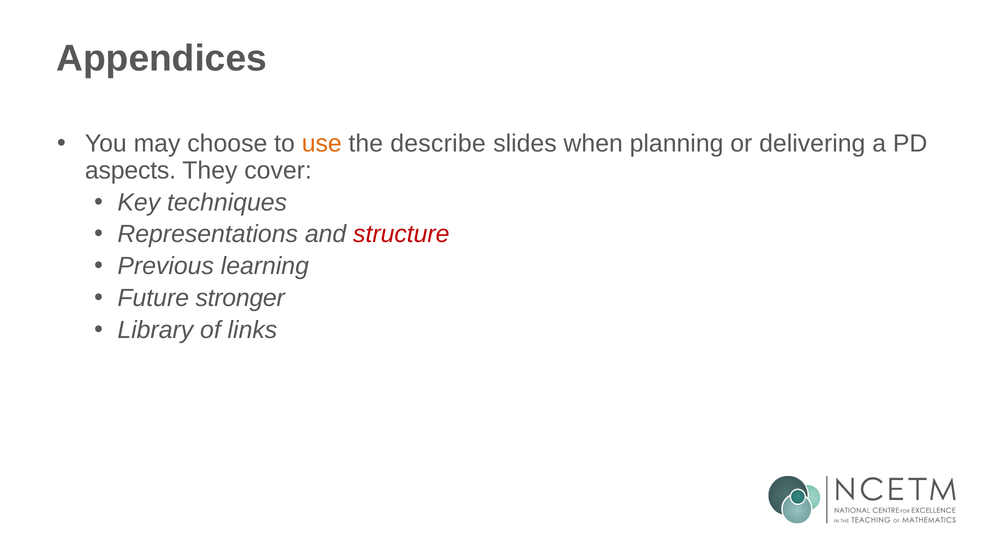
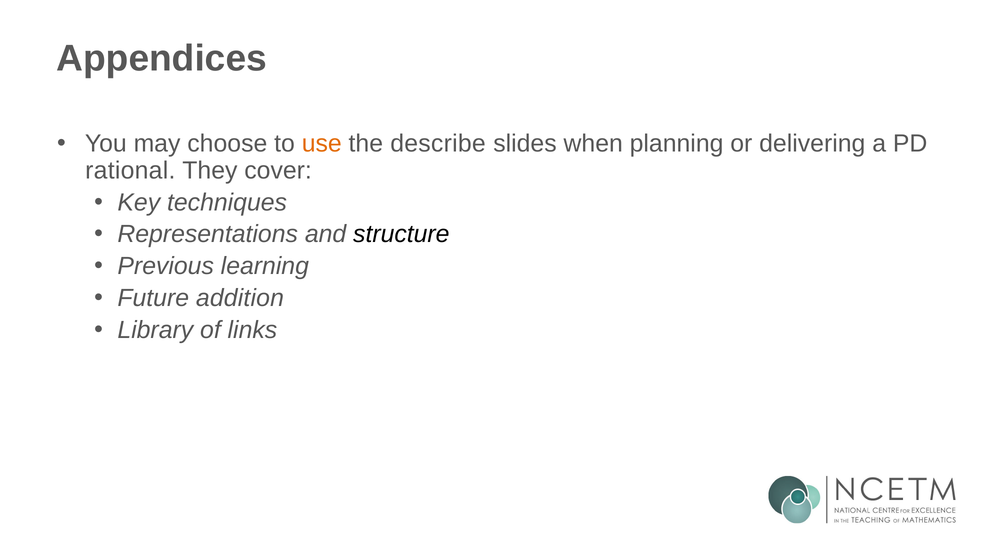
aspects: aspects -> rational
structure colour: red -> black
stronger: stronger -> addition
